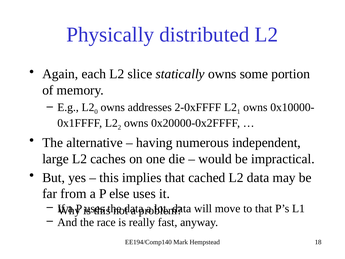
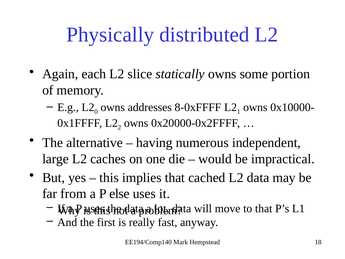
2-0xFFFF: 2-0xFFFF -> 8-0xFFFF
race: race -> first
